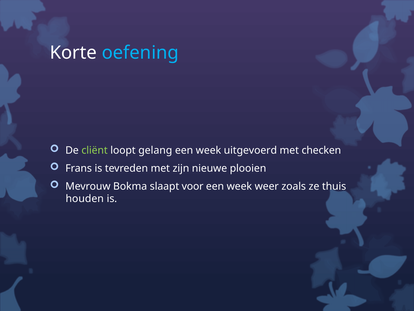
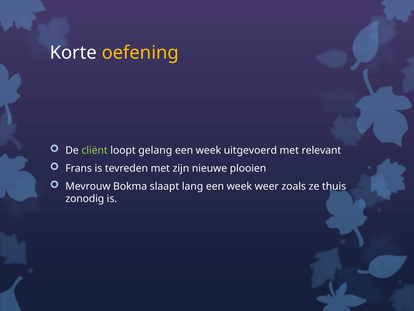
oefening colour: light blue -> yellow
checken: checken -> relevant
voor: voor -> lang
houden: houden -> zonodig
